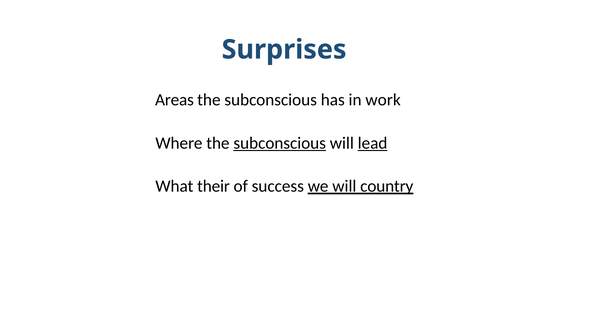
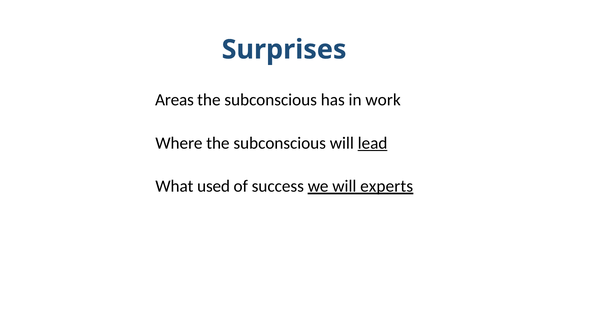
subconscious at (280, 143) underline: present -> none
their: their -> used
country: country -> experts
